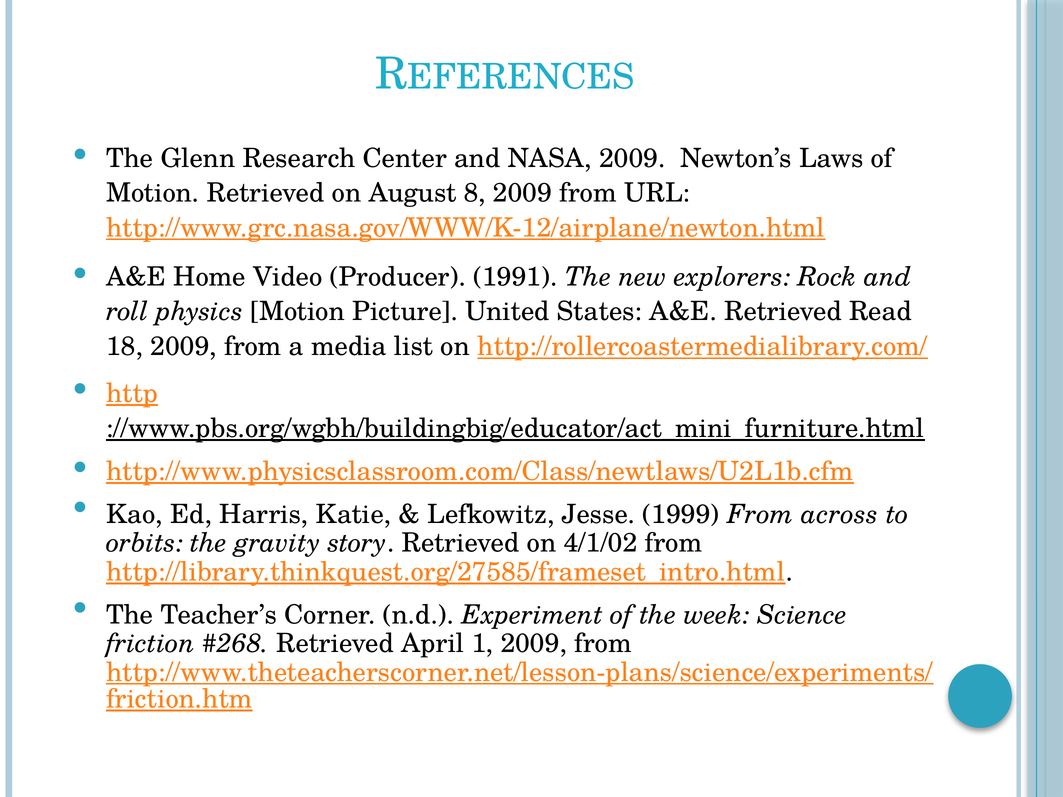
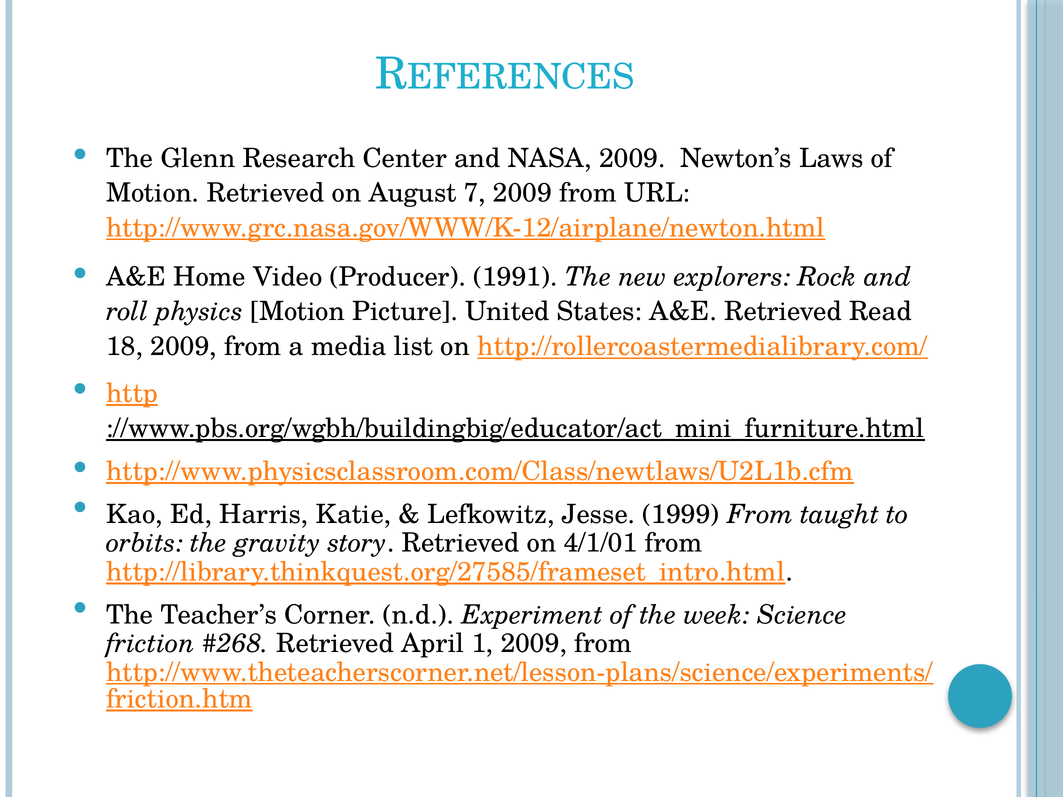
8: 8 -> 7
across: across -> taught
4/1/02: 4/1/02 -> 4/1/01
